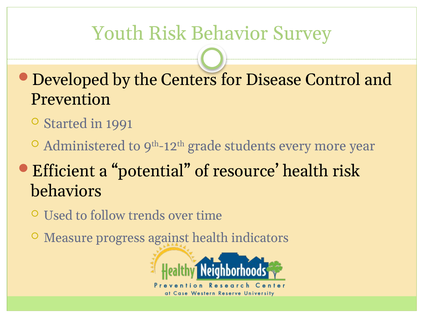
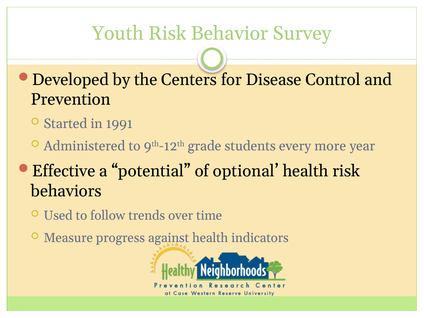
Efficient: Efficient -> Effective
resource: resource -> optional
